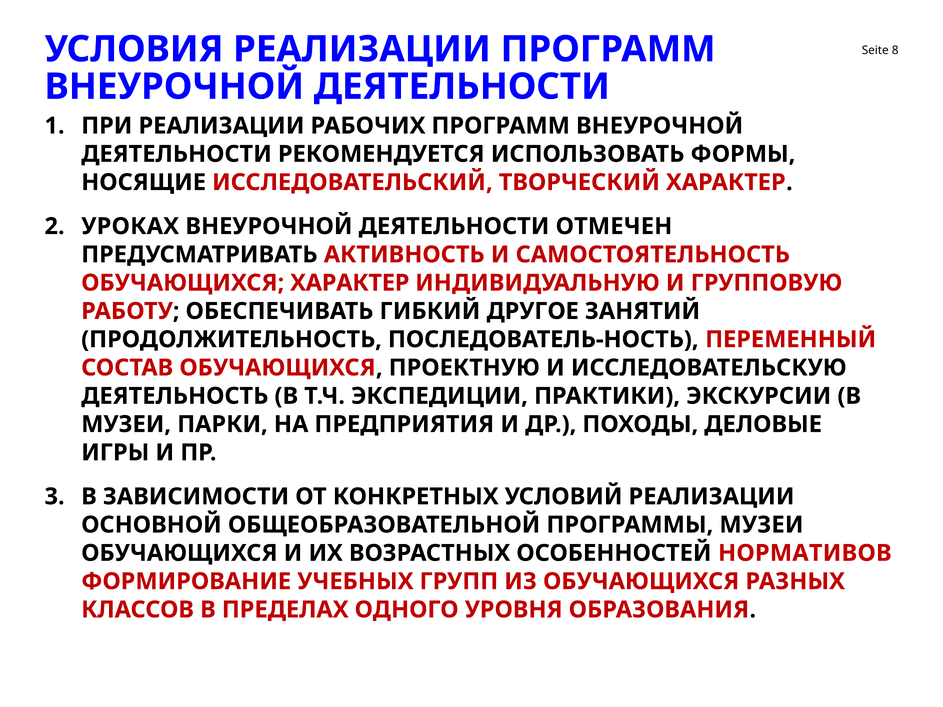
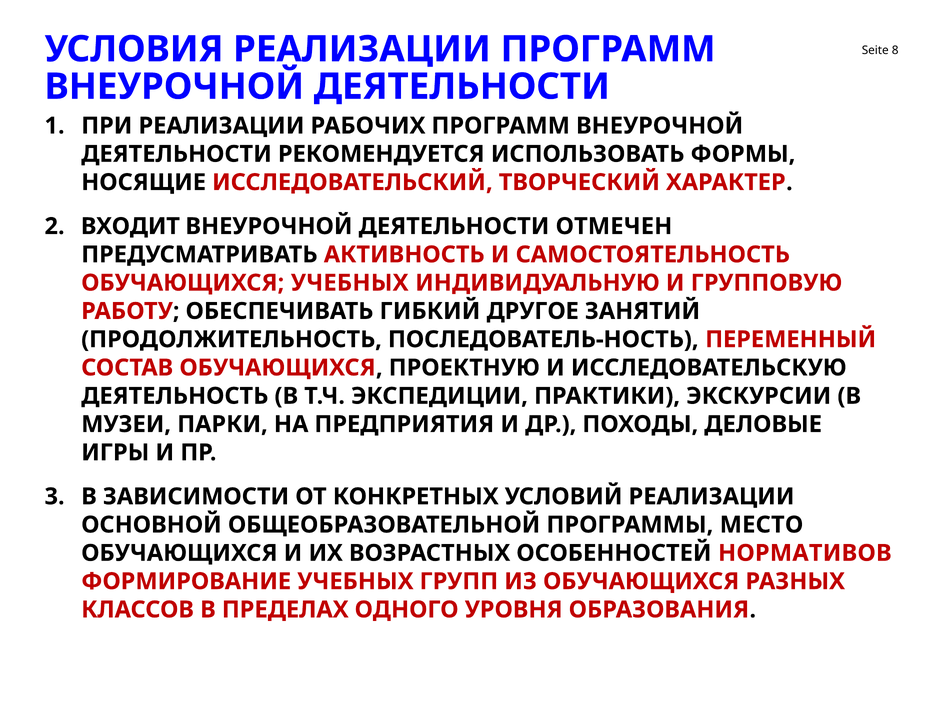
УРОКАХ: УРОКАХ -> ВХОДИТ
ОБУЧАЮЩИХСЯ ХАРАКТЕР: ХАРАКТЕР -> УЧЕБНЫХ
ПРОГРАММЫ МУЗЕИ: МУЗЕИ -> МЕСТО
